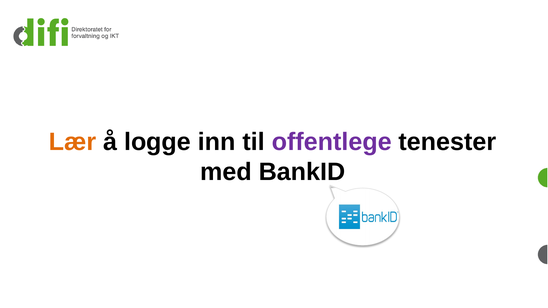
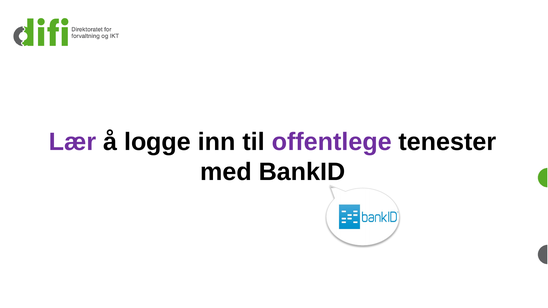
Lær colour: orange -> purple
